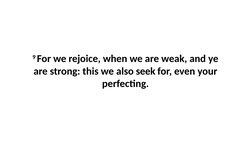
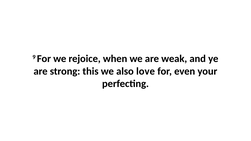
seek: seek -> love
